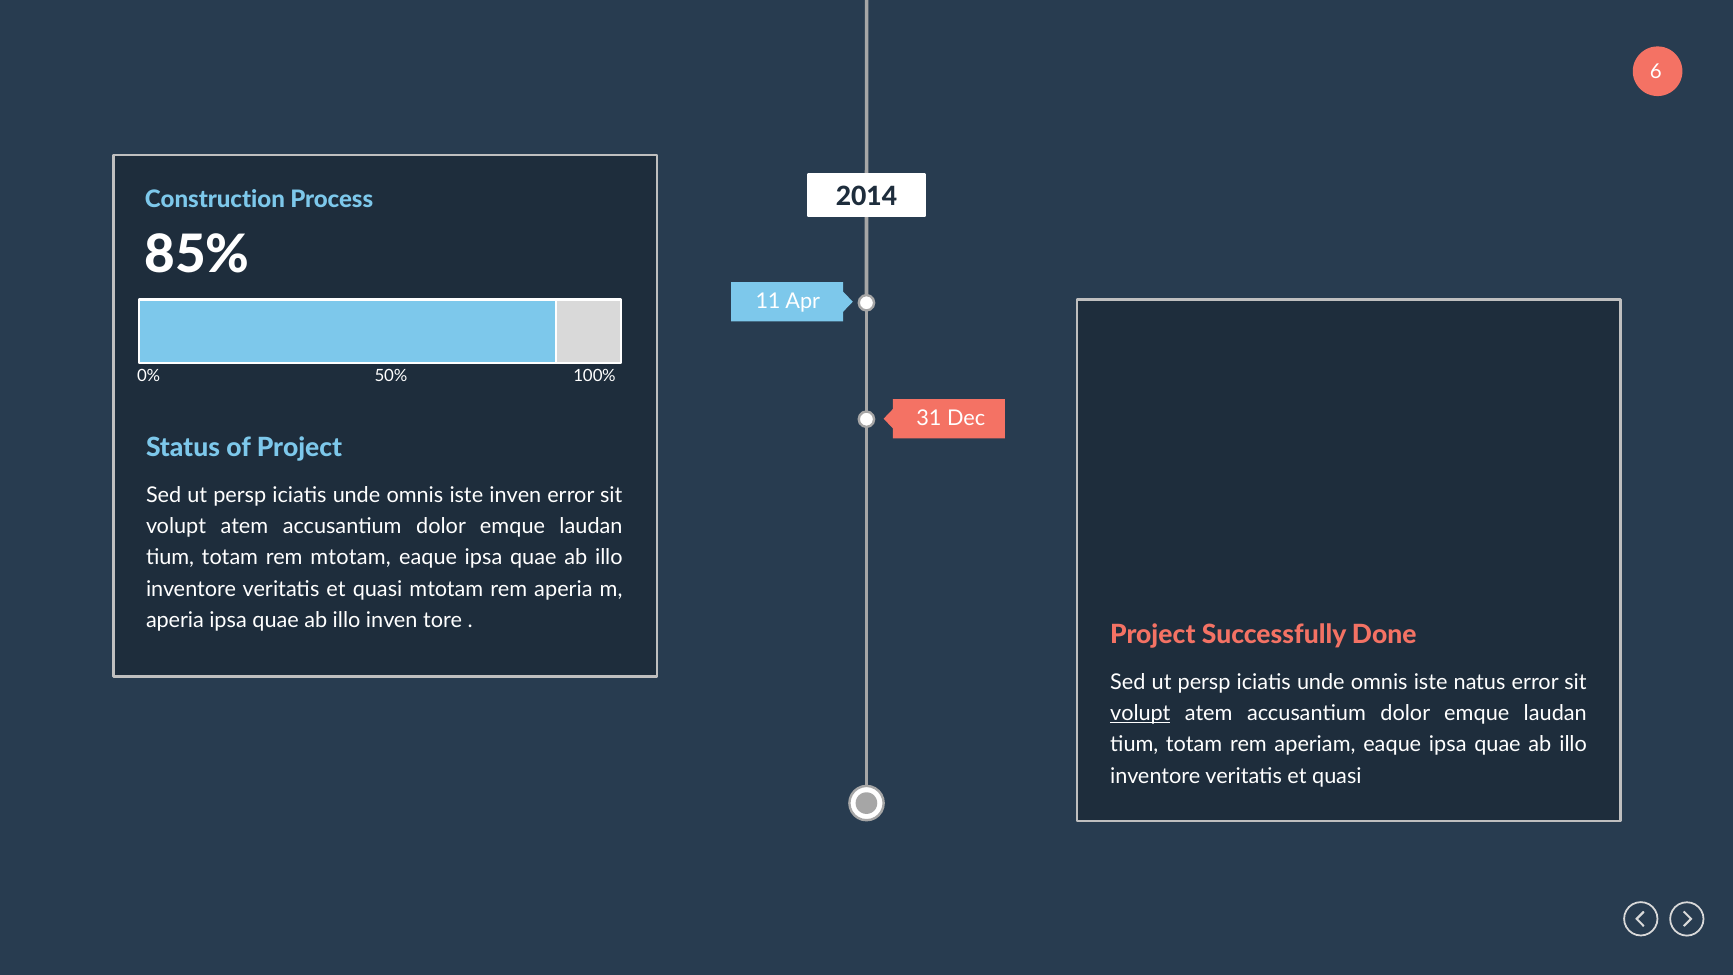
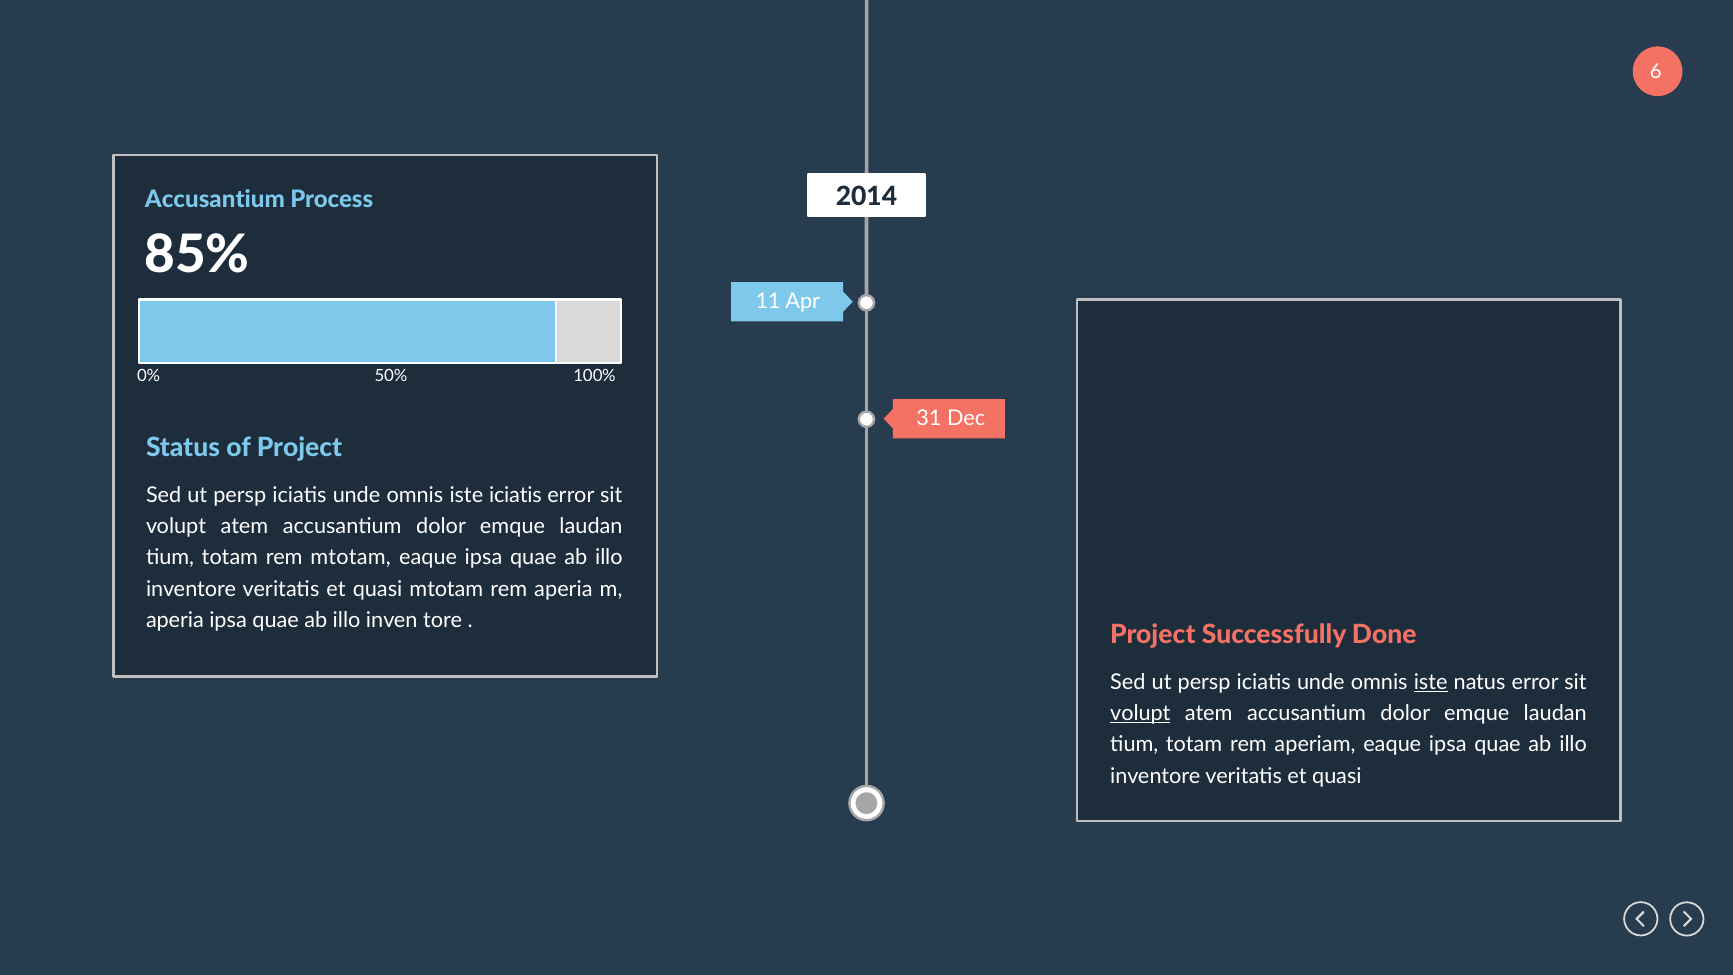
Construction at (215, 199): Construction -> Accusantium
iste inven: inven -> iciatis
iste at (1431, 682) underline: none -> present
